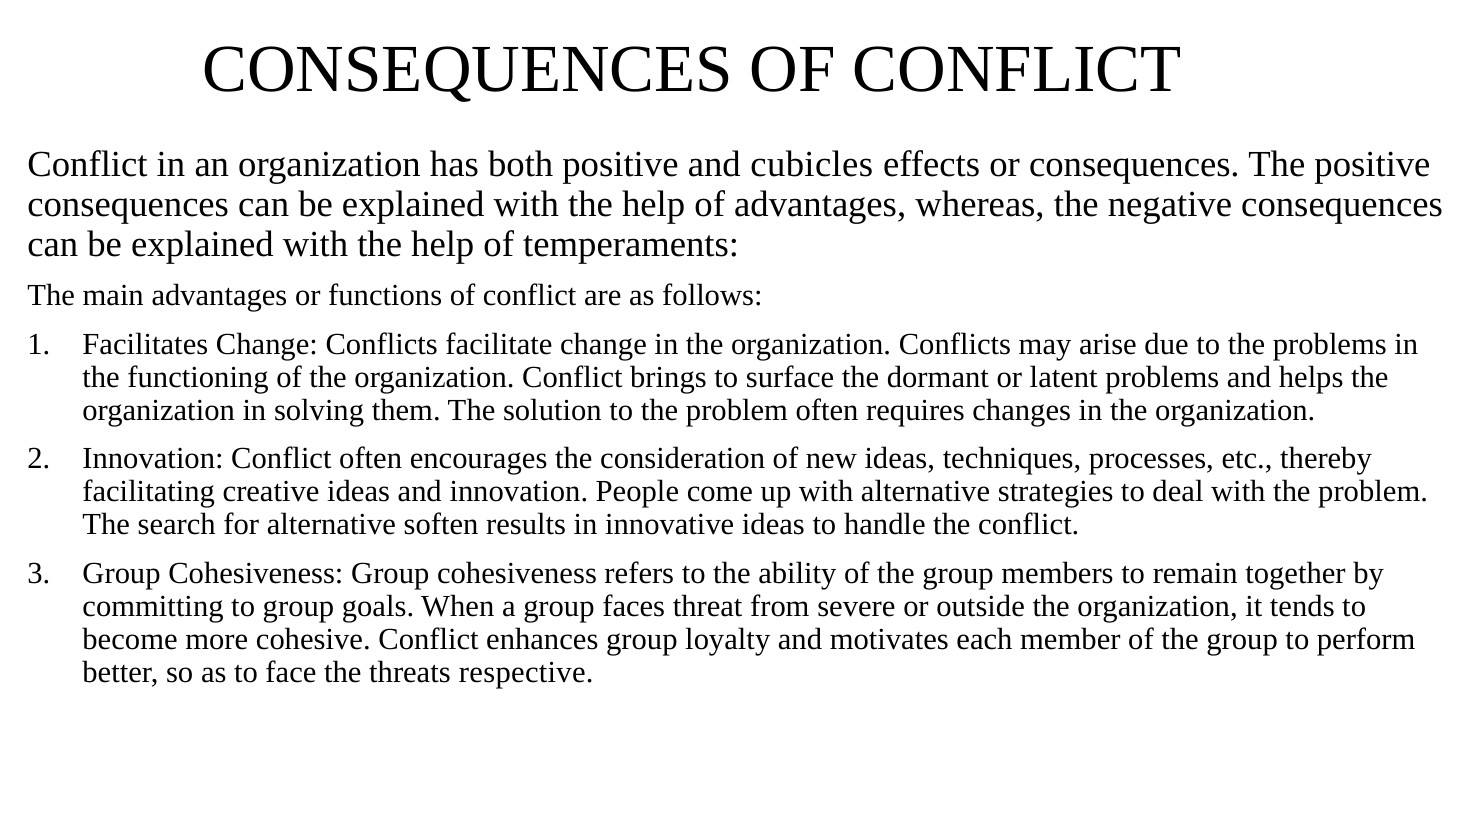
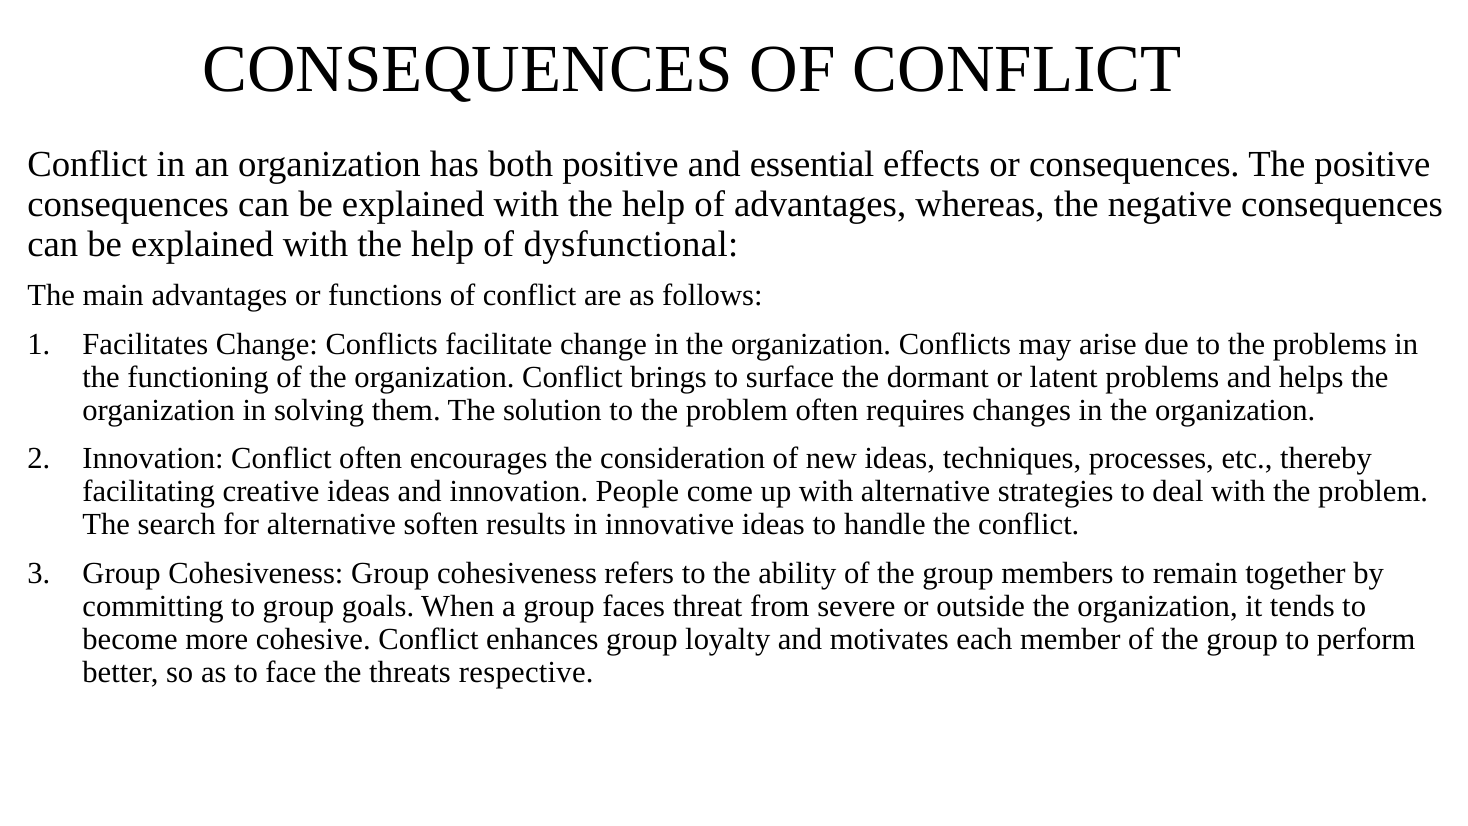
cubicles: cubicles -> essential
temperaments: temperaments -> dysfunctional
